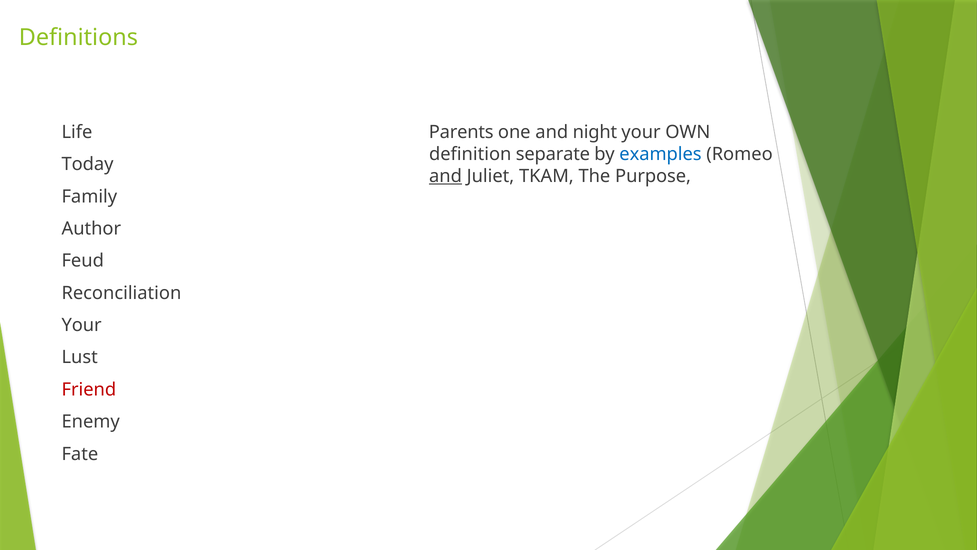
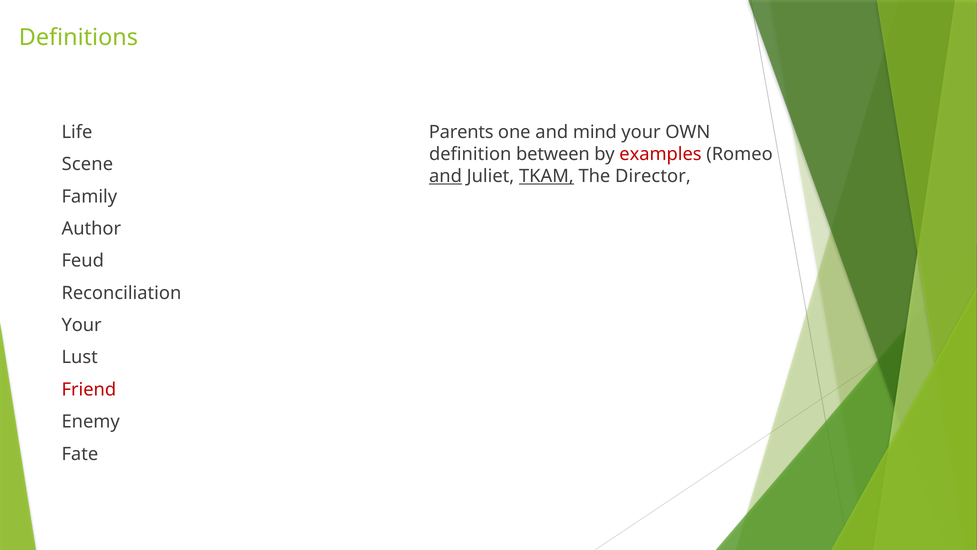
night: night -> mind
separate: separate -> between
examples colour: blue -> red
Today: Today -> Scene
TKAM underline: none -> present
Purpose: Purpose -> Director
